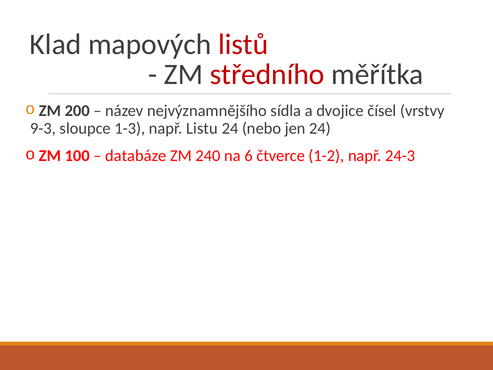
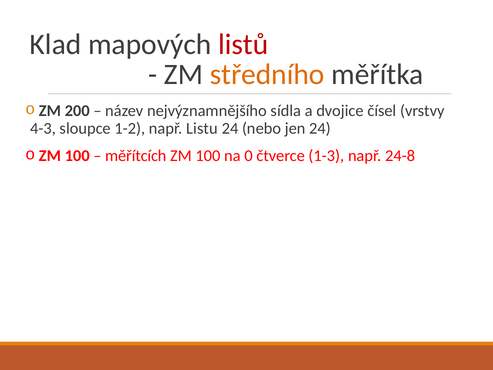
středního colour: red -> orange
9-3: 9-3 -> 4-3
1-3: 1-3 -> 1-2
databáze: databáze -> měřítcích
240 at (208, 156): 240 -> 100
6: 6 -> 0
1-2: 1-2 -> 1-3
24-3: 24-3 -> 24-8
